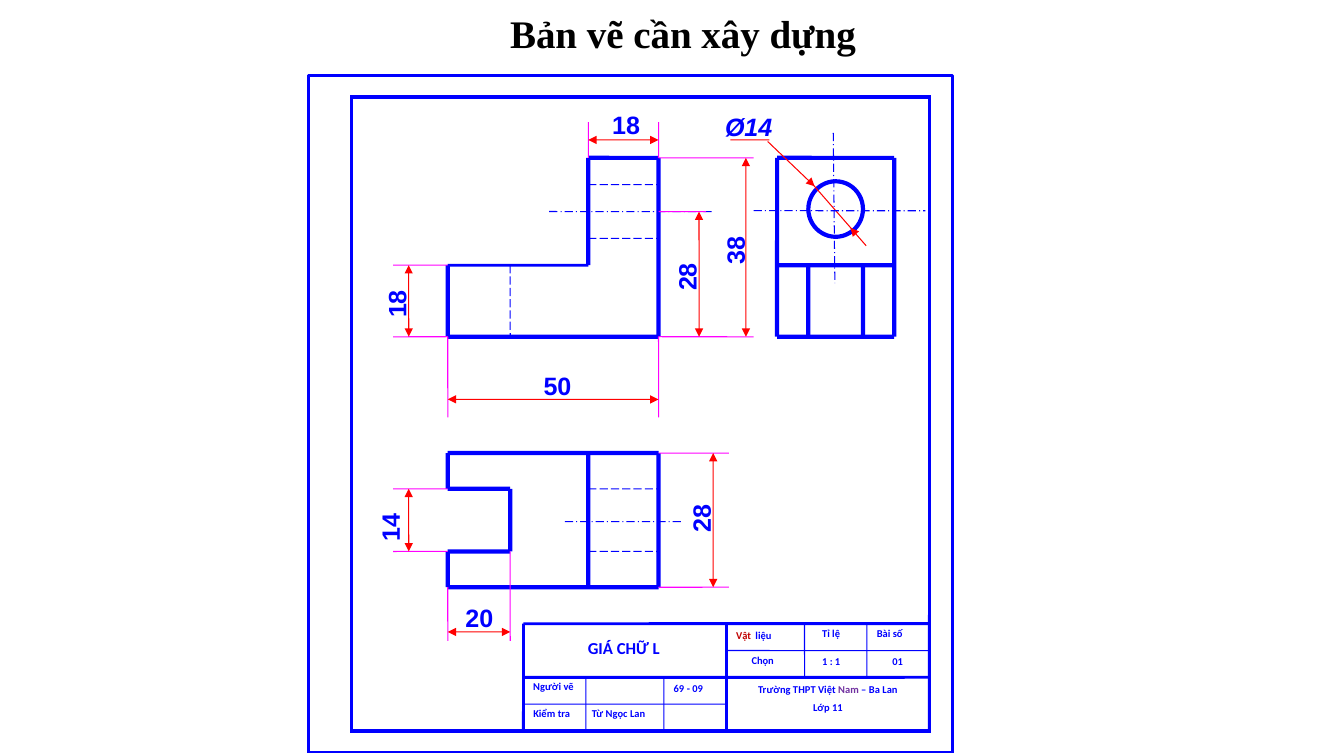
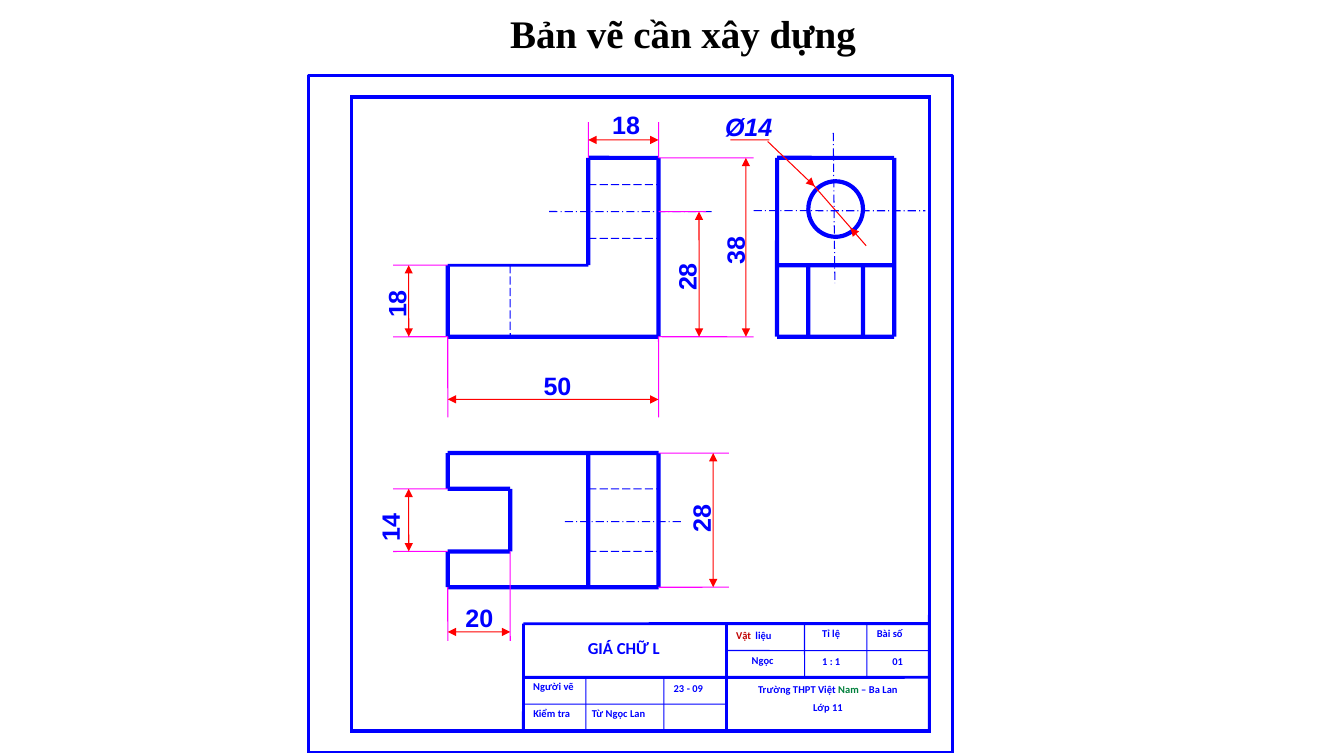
Chọn at (763, 660): Chọn -> Ngọc
69: 69 -> 23
Nam colour: purple -> green
